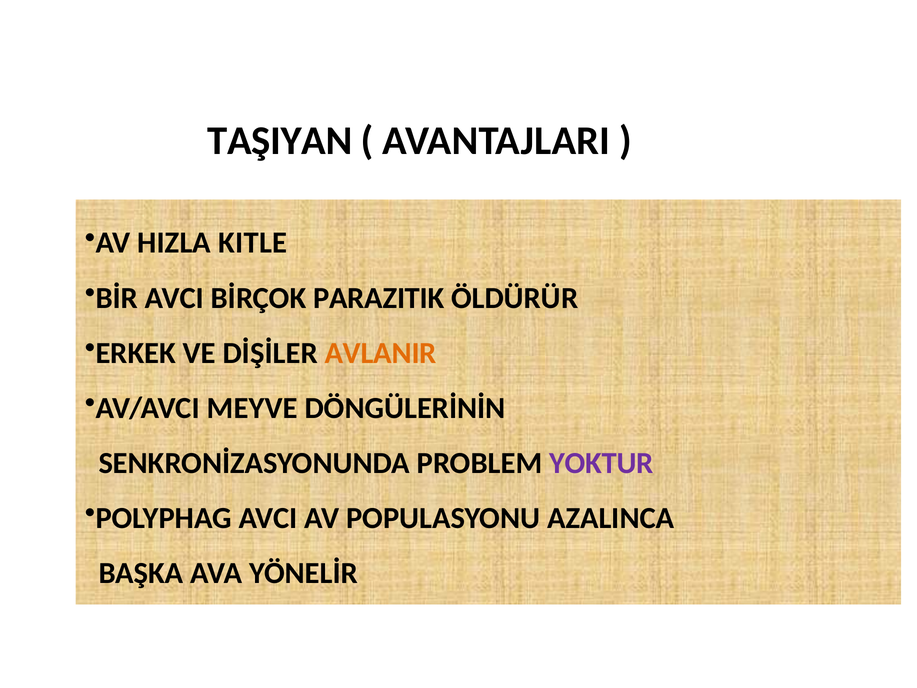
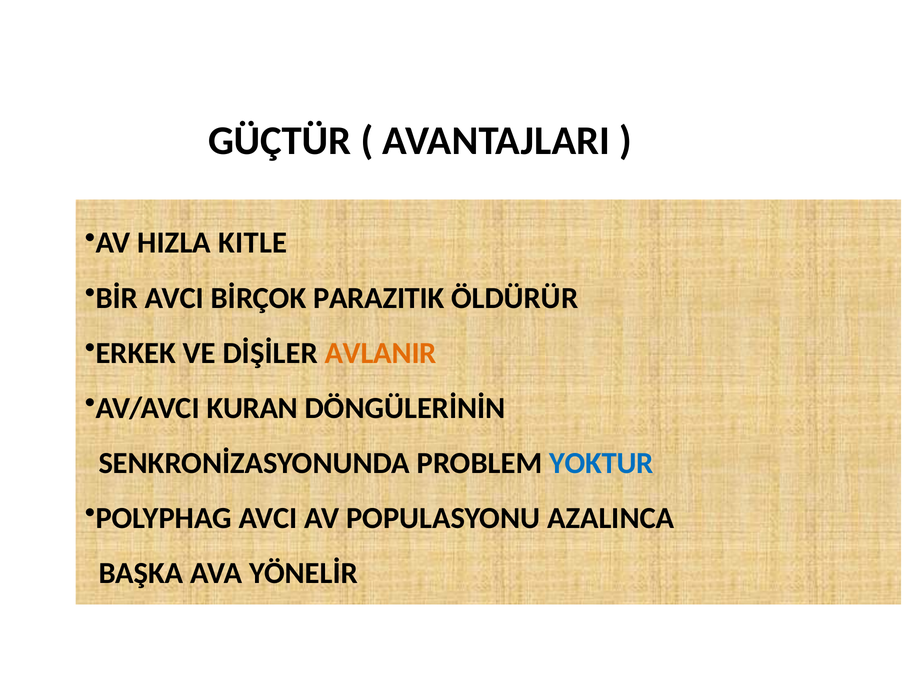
TAŞIYAN: TAŞIYAN -> GÜÇTÜR
MEYVE: MEYVE -> KURAN
YOKTUR colour: purple -> blue
